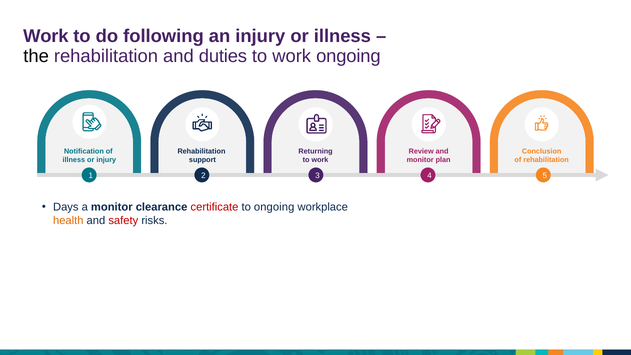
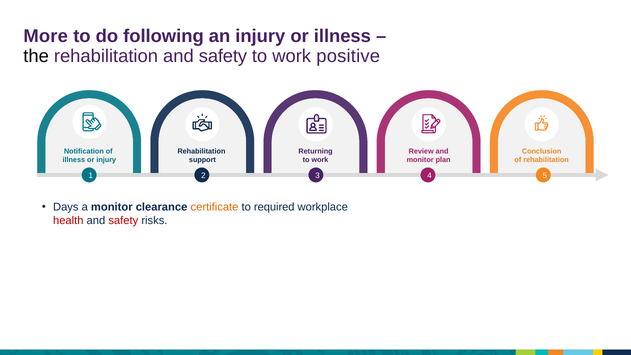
Work at (46, 36): Work -> More
rehabilitation and duties: duties -> safety
work ongoing: ongoing -> positive
certificate colour: red -> orange
to ongoing: ongoing -> required
health colour: orange -> red
